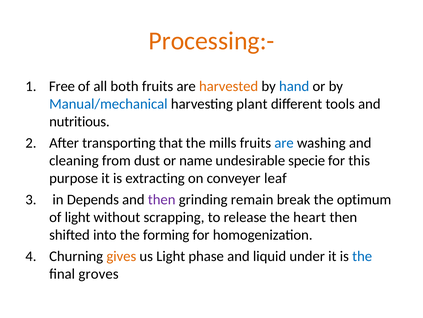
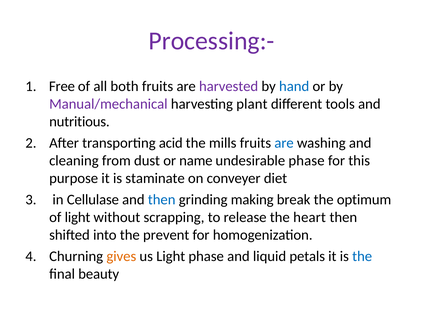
Processing:- colour: orange -> purple
harvested colour: orange -> purple
Manual/mechanical colour: blue -> purple
that: that -> acid
undesirable specie: specie -> phase
extracting: extracting -> staminate
leaf: leaf -> diet
Depends: Depends -> Cellulase
then at (162, 199) colour: purple -> blue
remain: remain -> making
forming: forming -> prevent
under: under -> petals
groves: groves -> beauty
